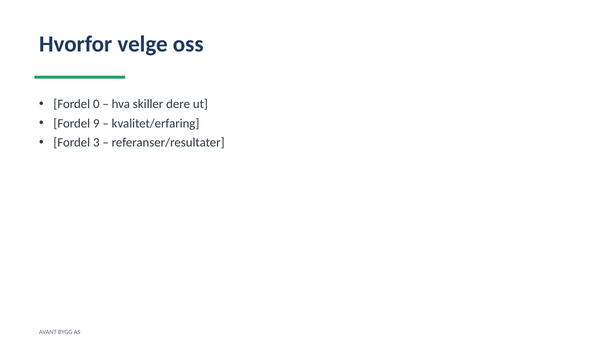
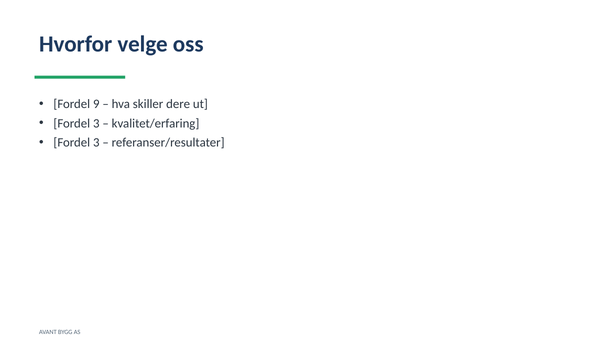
0: 0 -> 9
9 at (96, 123): 9 -> 3
